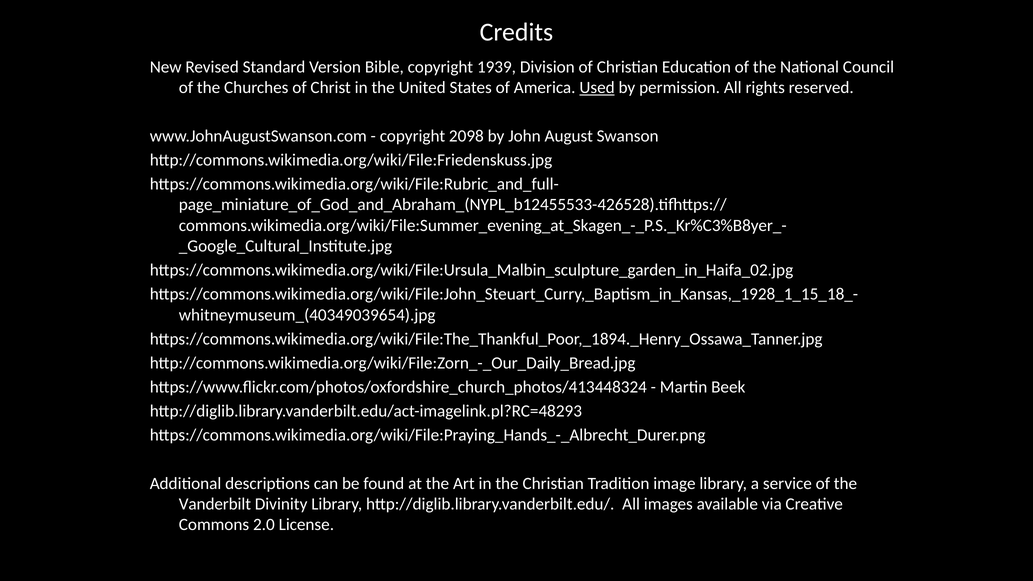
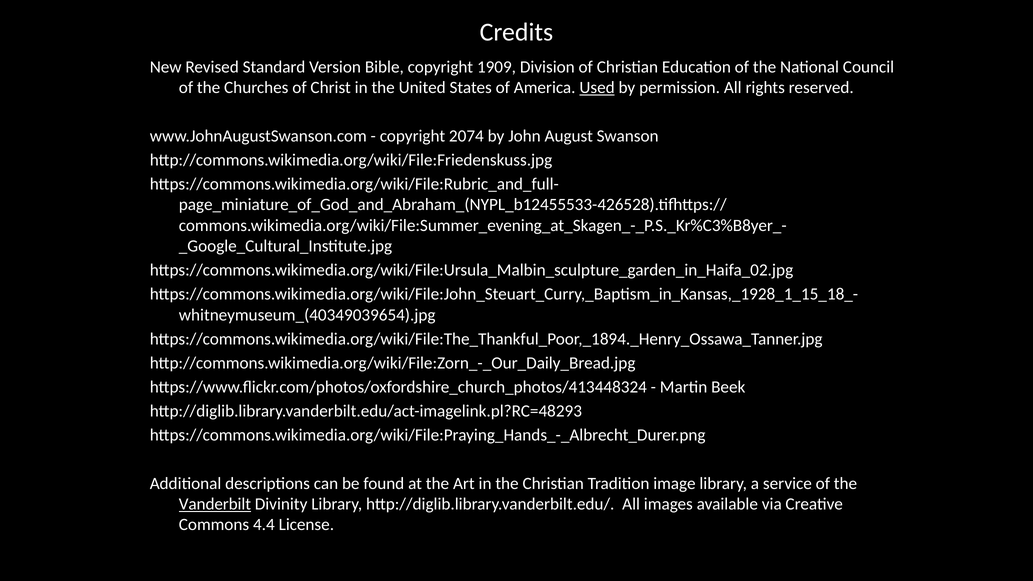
1939: 1939 -> 1909
2098: 2098 -> 2074
Vanderbilt underline: none -> present
2.0: 2.0 -> 4.4
